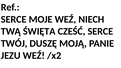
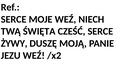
TWÓJ: TWÓJ -> ŻYWY
